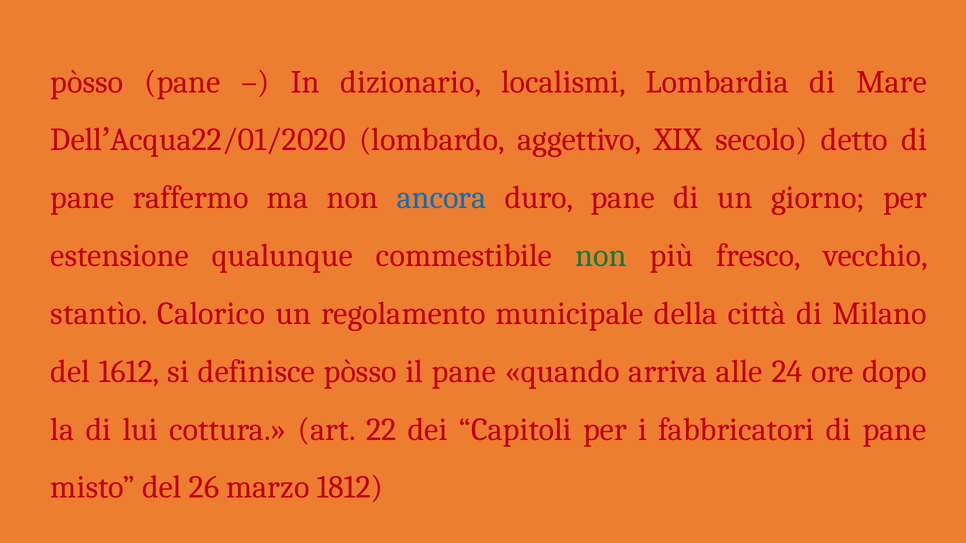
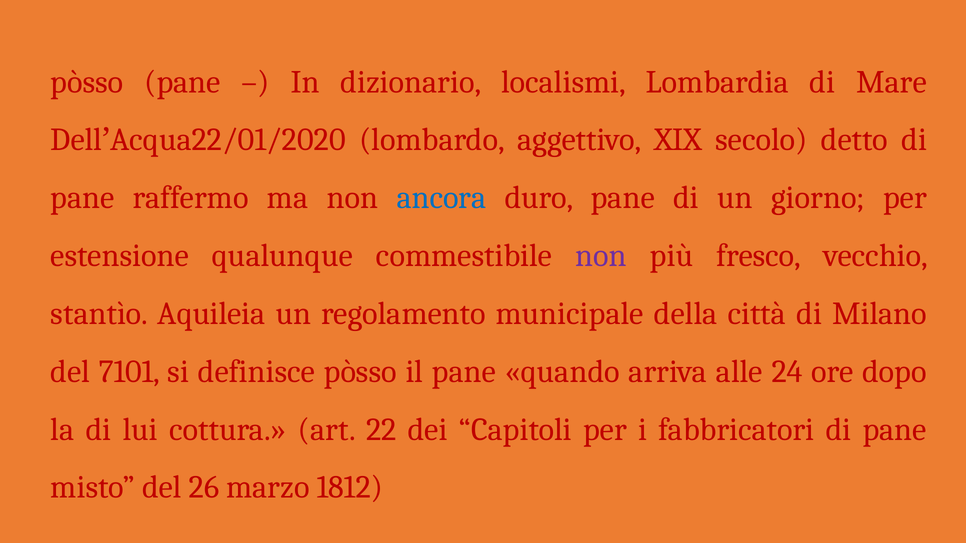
non at (601, 256) colour: green -> purple
Calorico: Calorico -> Aquileia
1612: 1612 -> 7101
